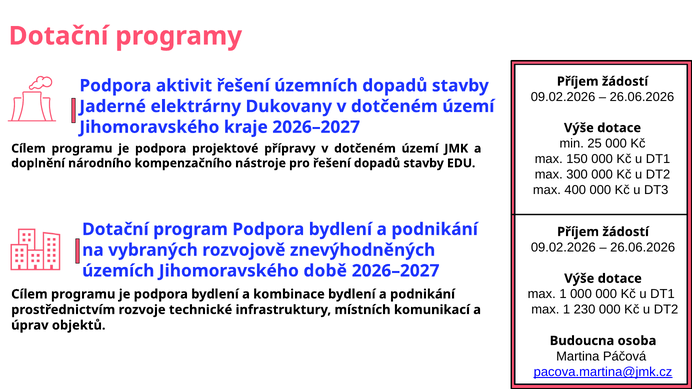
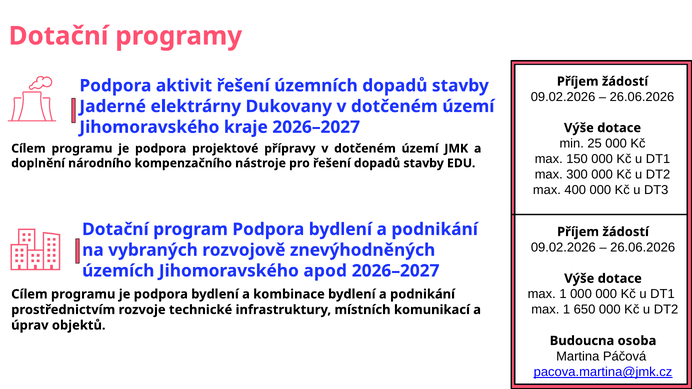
době: době -> apod
230: 230 -> 650
